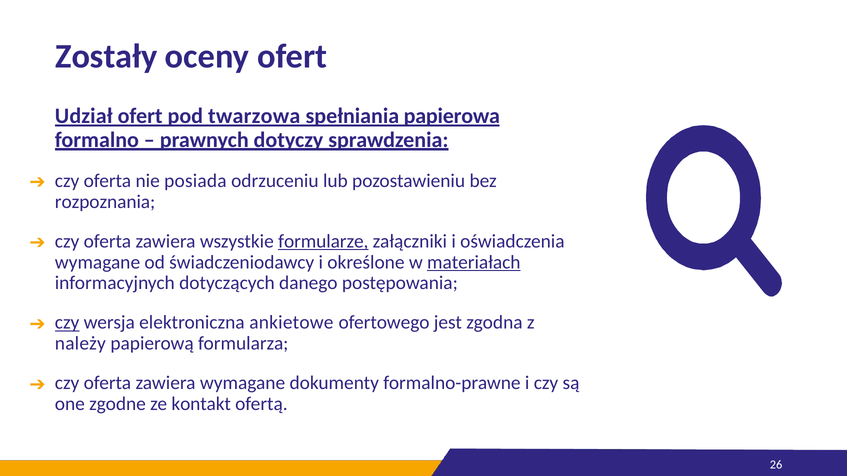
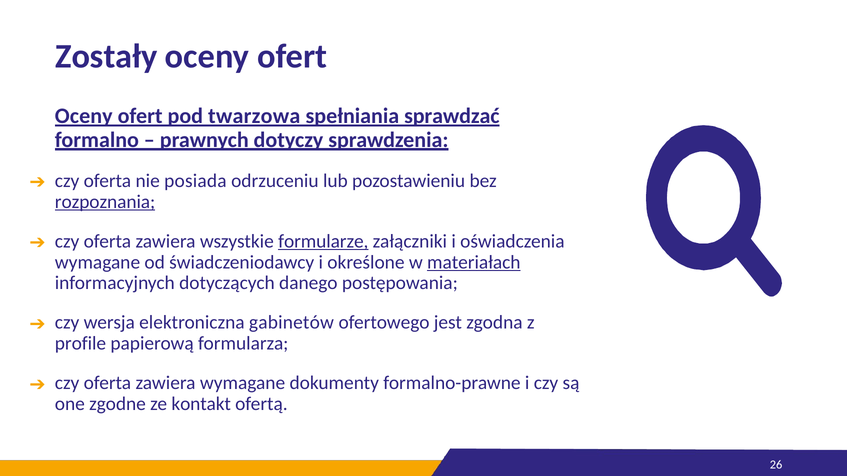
Udział at (84, 116): Udział -> Oceny
papierowa: papierowa -> sprawdzać
rozpoznania underline: none -> present
czy at (67, 323) underline: present -> none
ankietowe: ankietowe -> gabinetów
należy: należy -> profile
